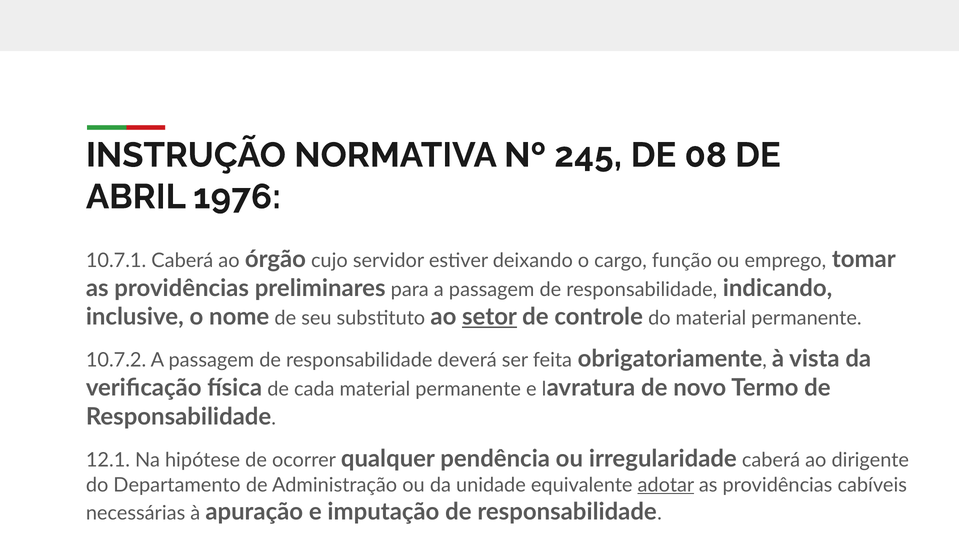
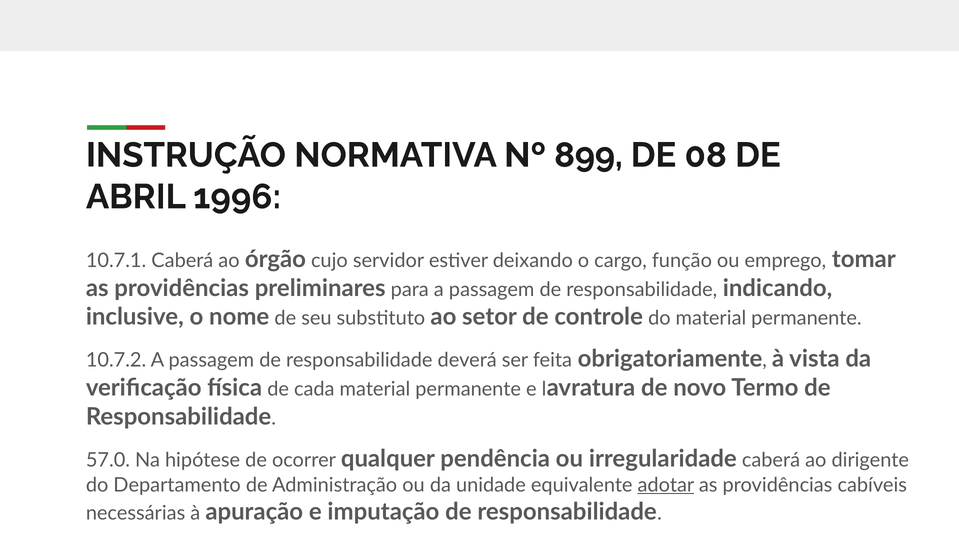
245: 245 -> 899
1976: 1976 -> 1996
setor underline: present -> none
12.1: 12.1 -> 57.0
